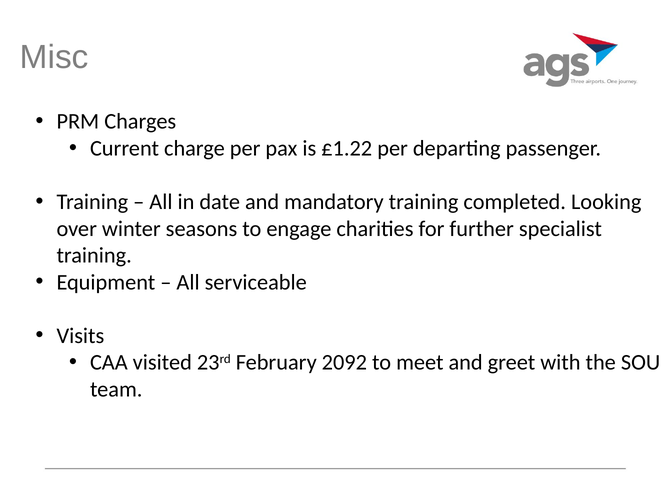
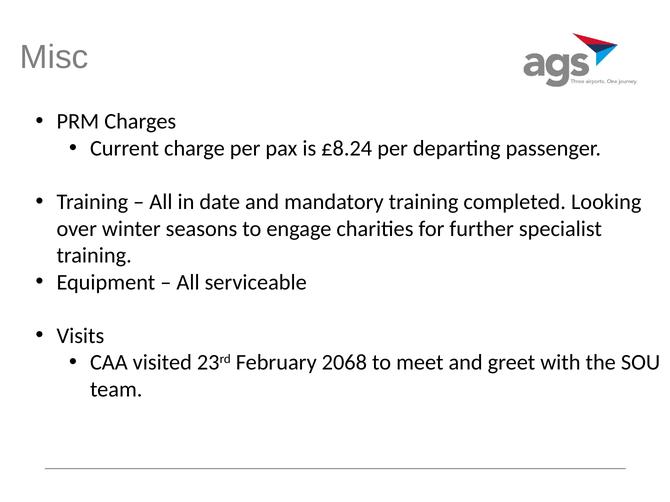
£1.22: £1.22 -> £8.24
2092: 2092 -> 2068
